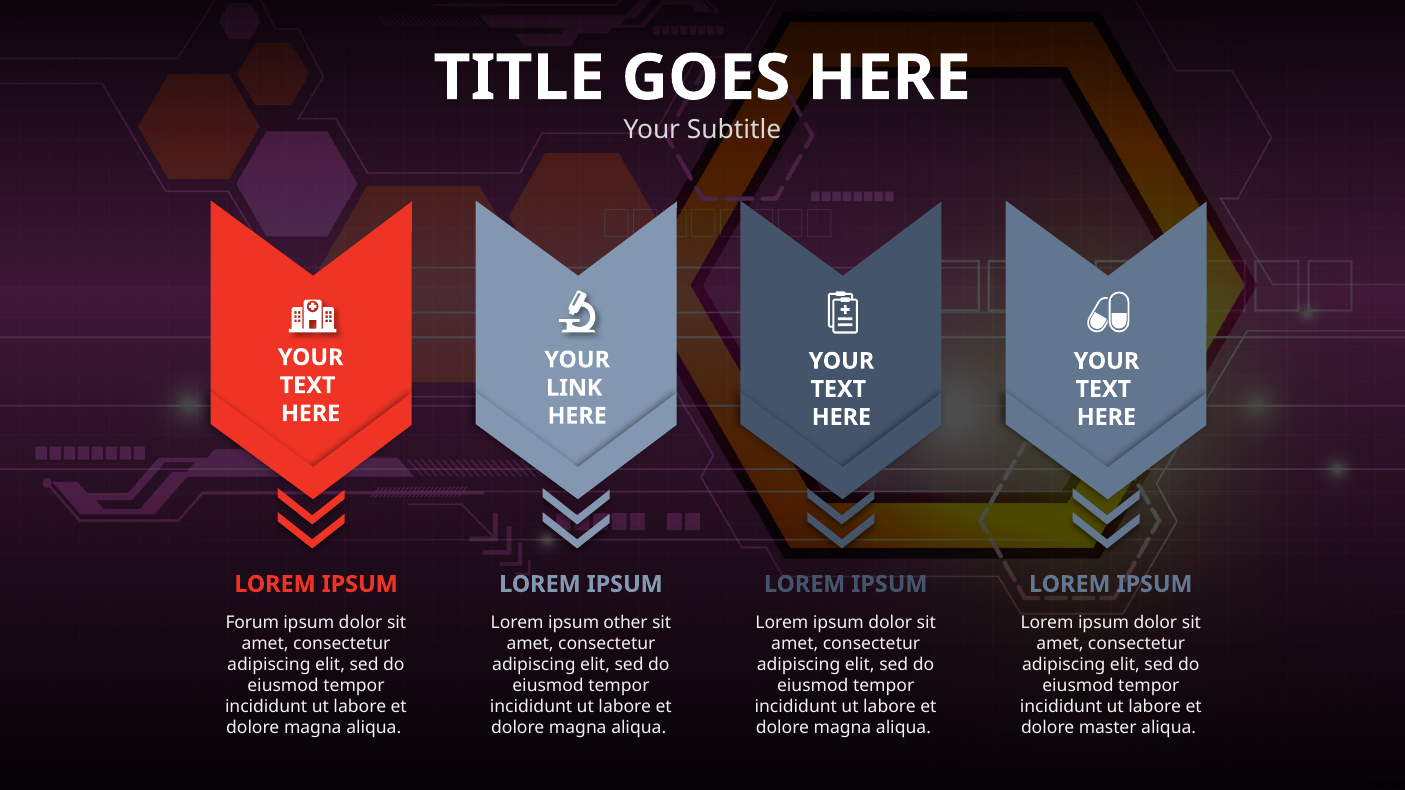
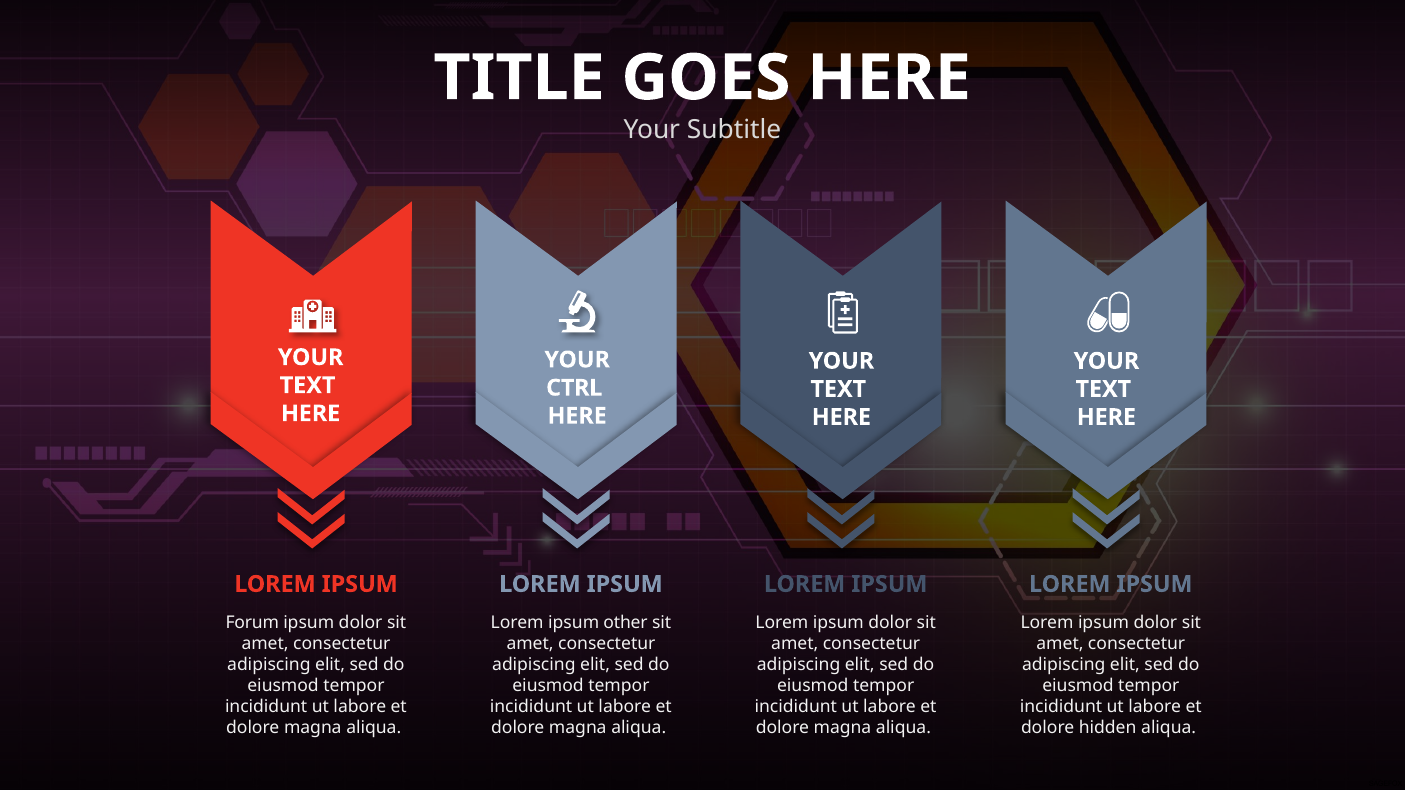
LINK: LINK -> CTRL
master: master -> hidden
